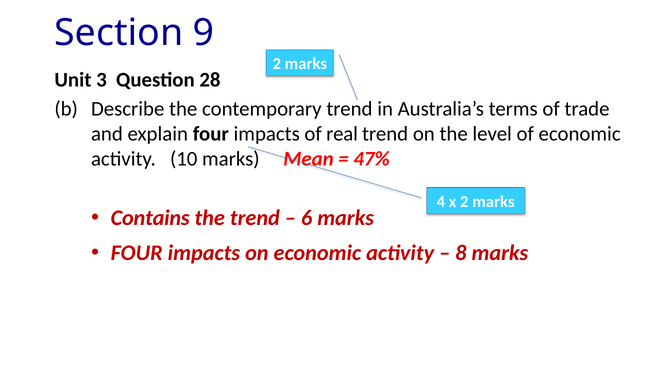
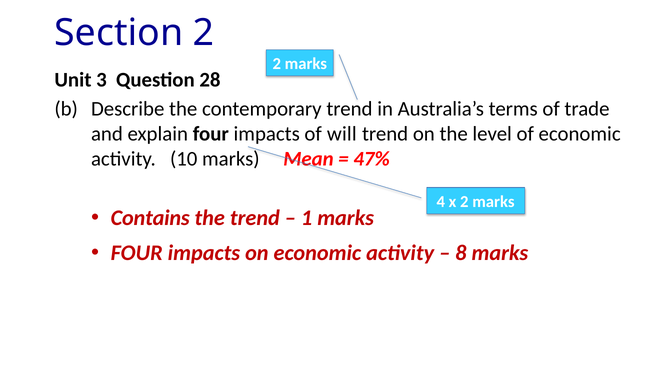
Section 9: 9 -> 2
real: real -> will
6: 6 -> 1
